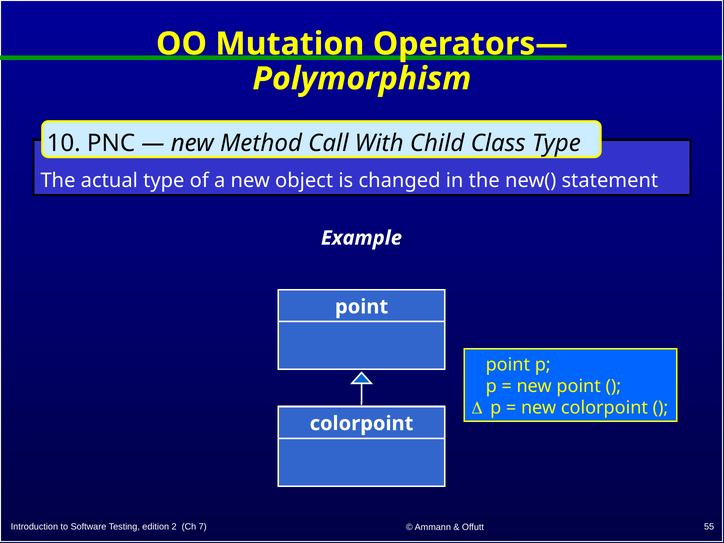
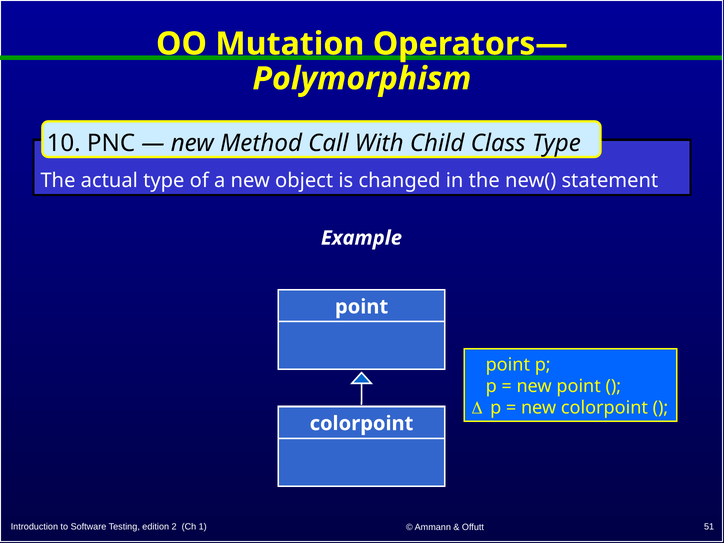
7: 7 -> 1
55: 55 -> 51
